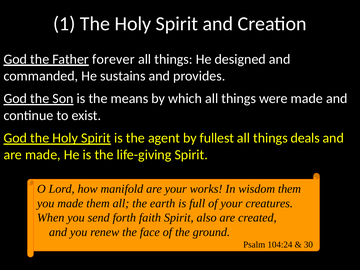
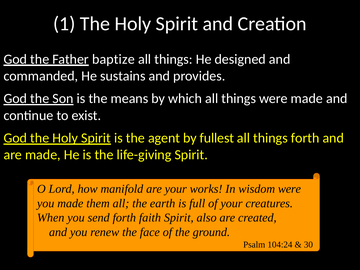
forever: forever -> baptize
things deals: deals -> forth
wisdom them: them -> were
